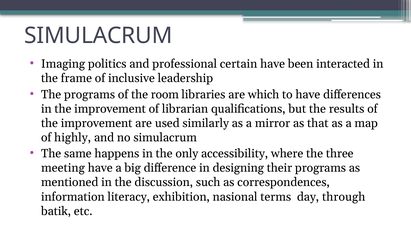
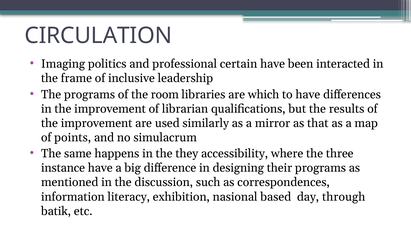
SIMULACRUM at (98, 36): SIMULACRUM -> CIRCULATION
highly: highly -> points
only: only -> they
meeting: meeting -> instance
terms: terms -> based
